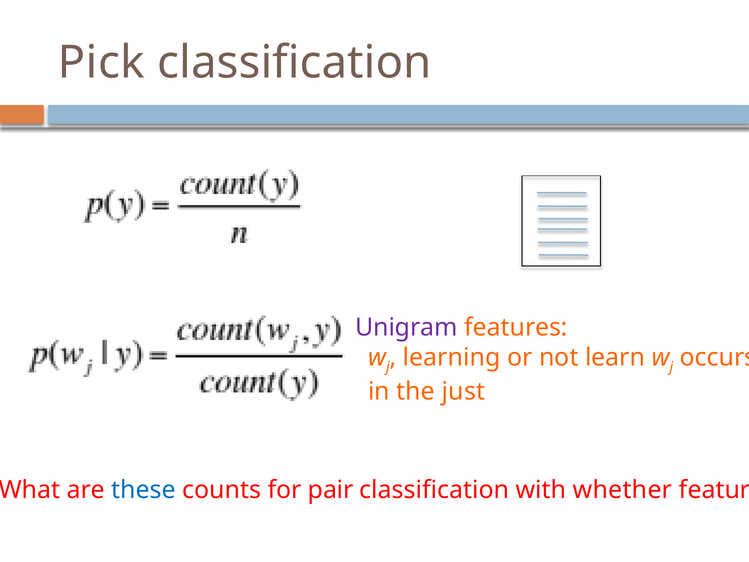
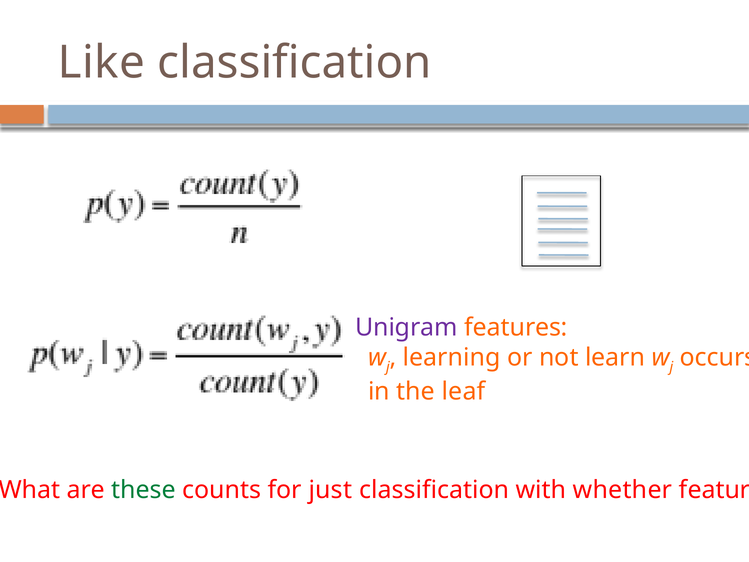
Pick: Pick -> Like
just: just -> leaf
these colour: blue -> green
pair: pair -> just
